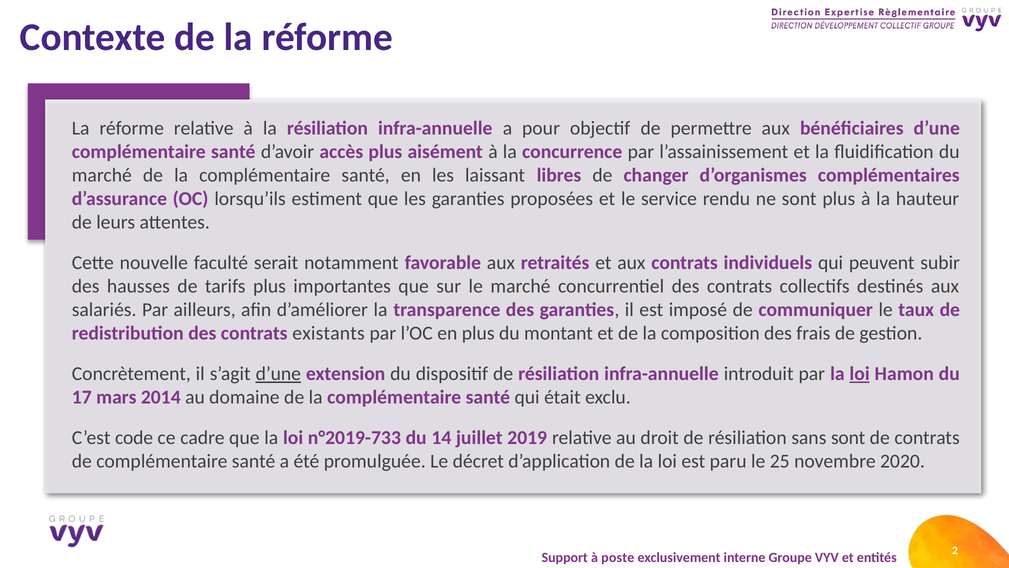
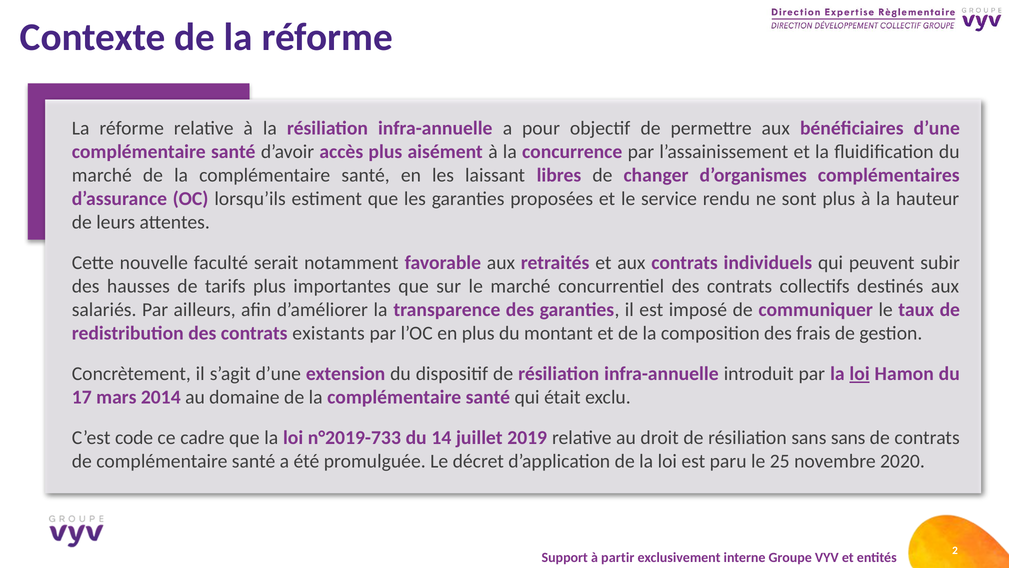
d’une at (278, 374) underline: present -> none
sans sont: sont -> sans
poste: poste -> partir
